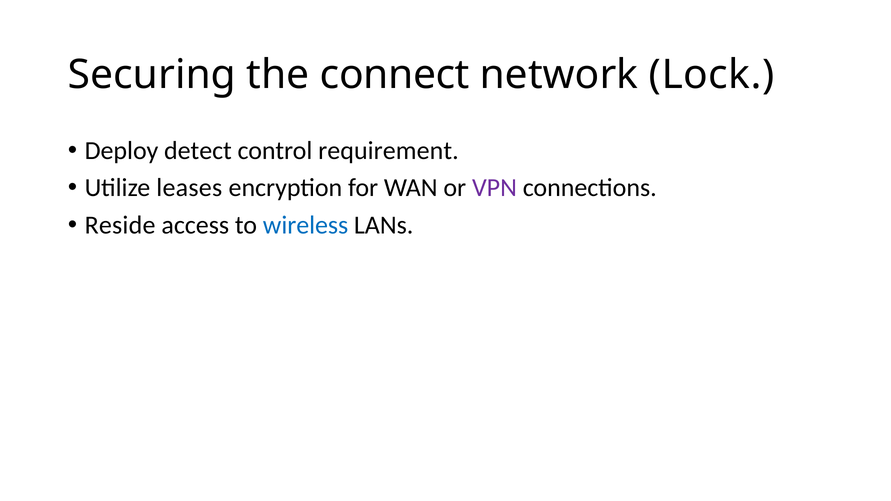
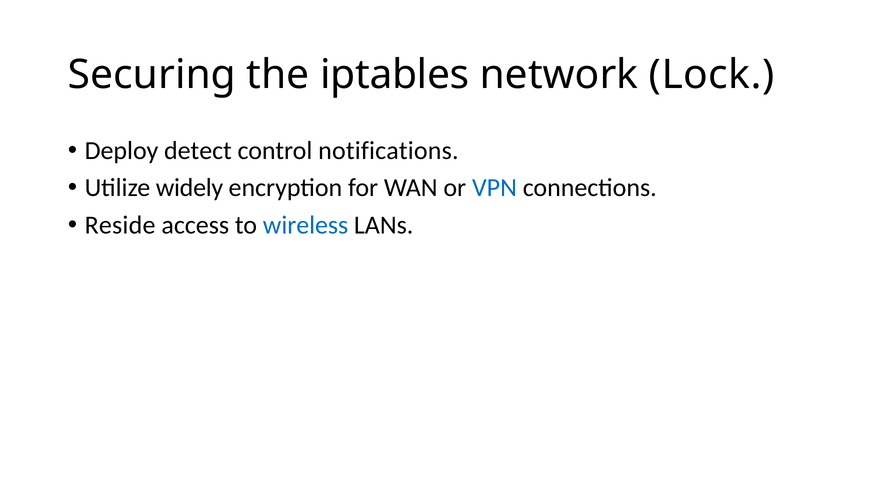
connect: connect -> iptables
requirement: requirement -> notifications
leases: leases -> widely
VPN colour: purple -> blue
